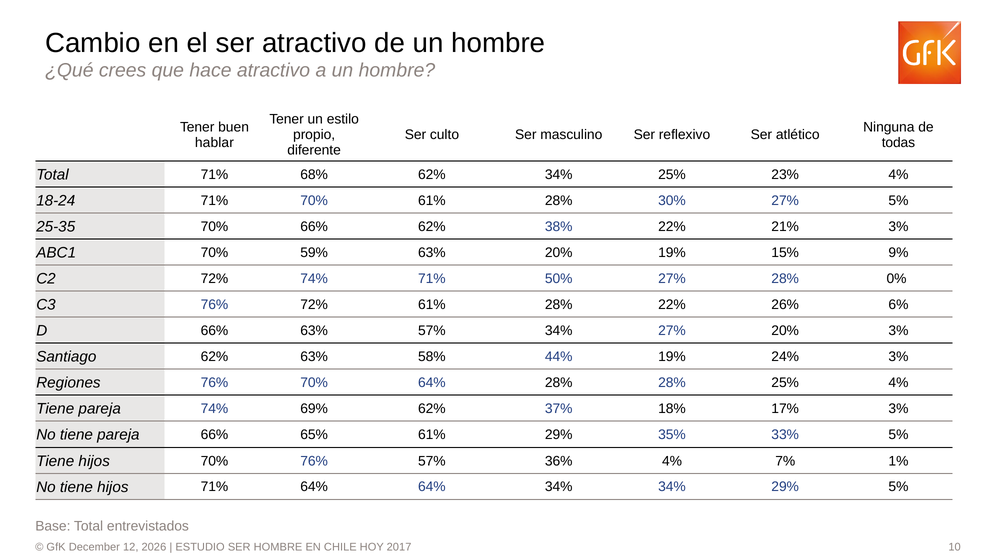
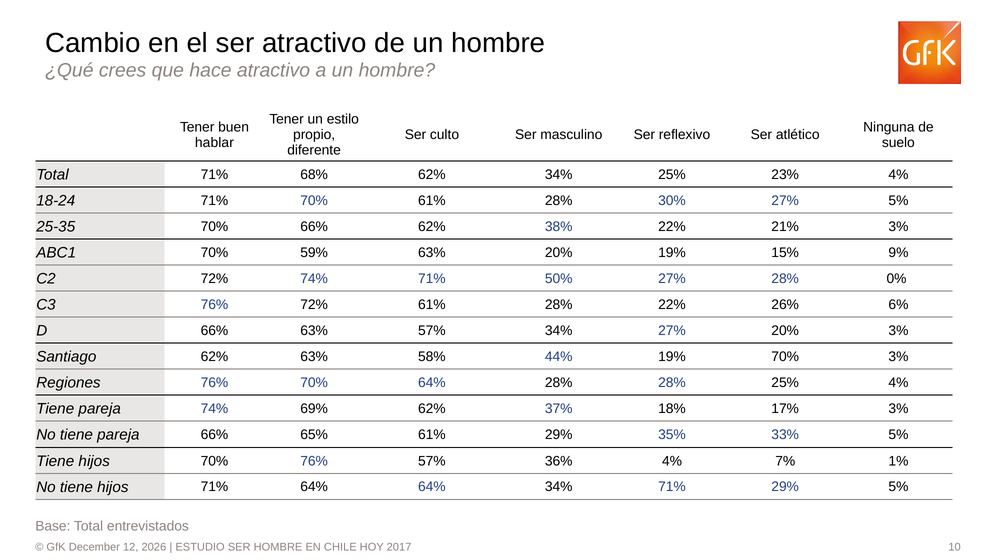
todas: todas -> suelo
19% 24%: 24% -> 70%
34% 34%: 34% -> 71%
